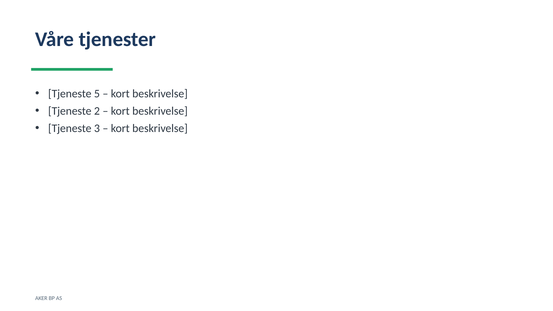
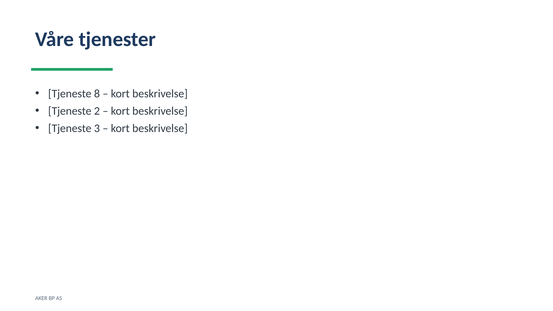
5: 5 -> 8
